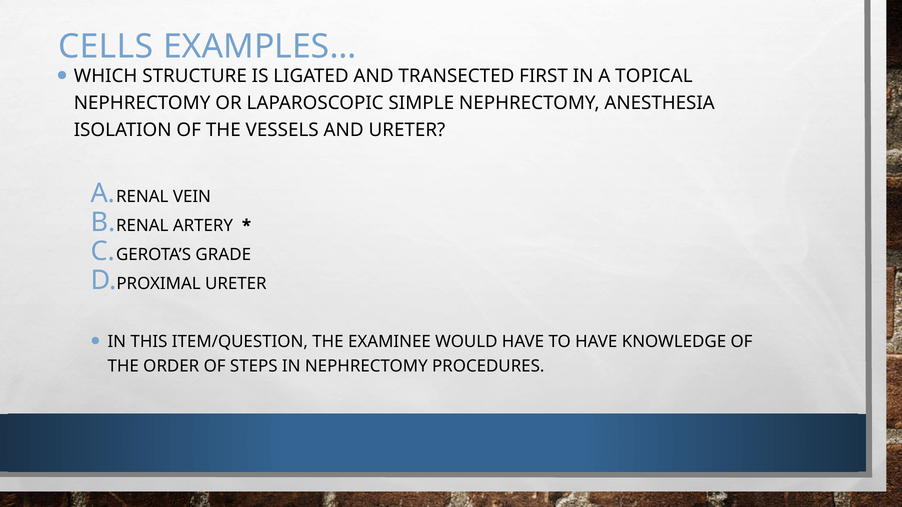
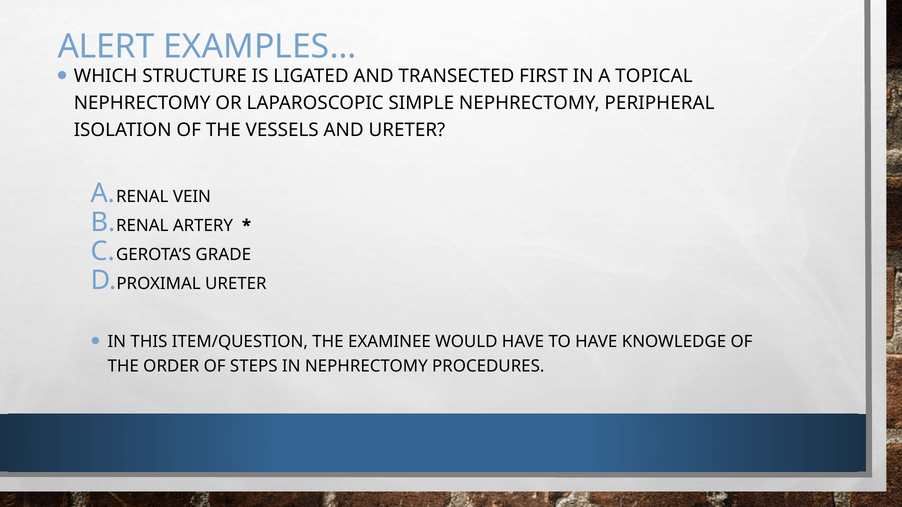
CELLS: CELLS -> ALERT
ANESTHESIA: ANESTHESIA -> PERIPHERAL
